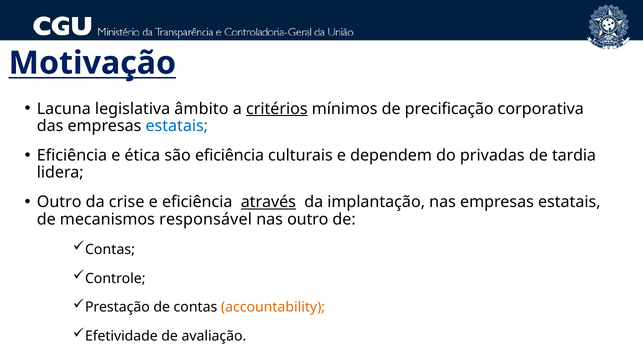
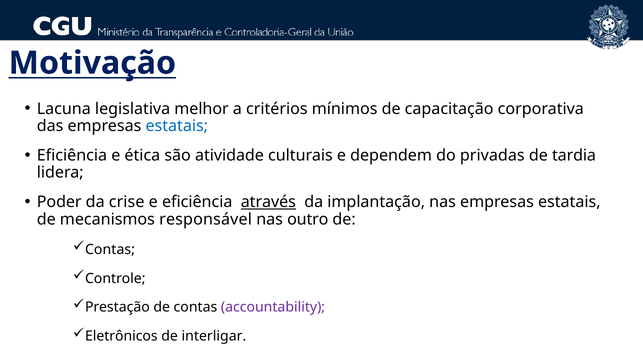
âmbito: âmbito -> melhor
critérios underline: present -> none
precificação: precificação -> capacitação
são eficiência: eficiência -> atividade
Outro at (59, 202): Outro -> Poder
accountability colour: orange -> purple
Efetividade: Efetividade -> Eletrônicos
avaliação: avaliação -> interligar
